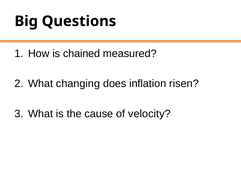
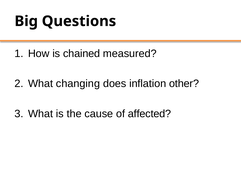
risen: risen -> other
velocity: velocity -> affected
